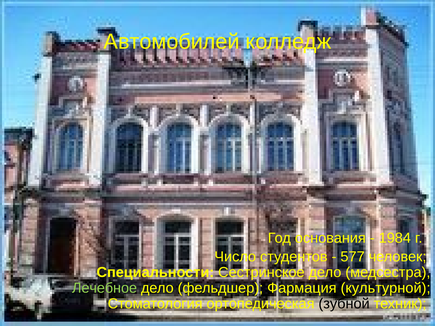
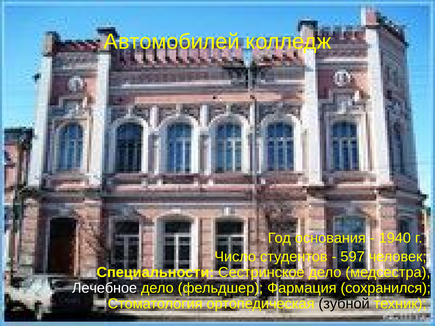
1984: 1984 -> 1940
577: 577 -> 597
Лечебное colour: light green -> white
культурной: культурной -> сохранился
